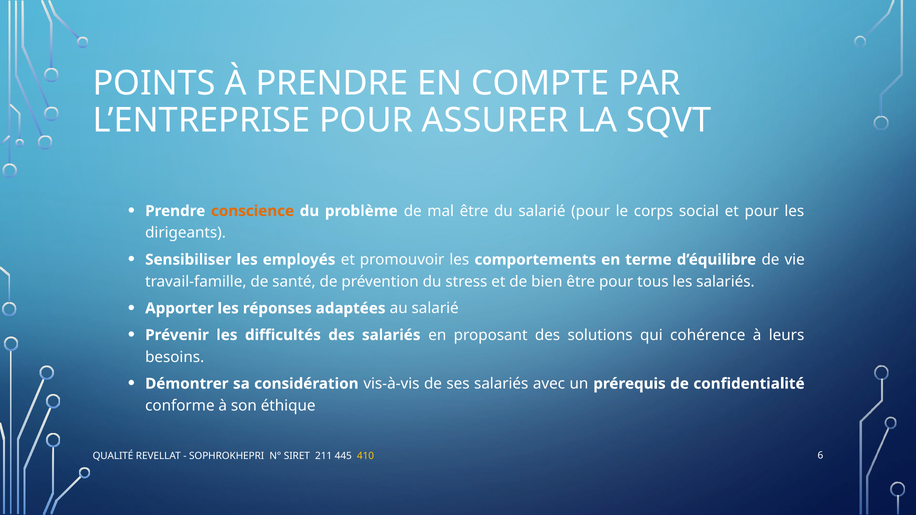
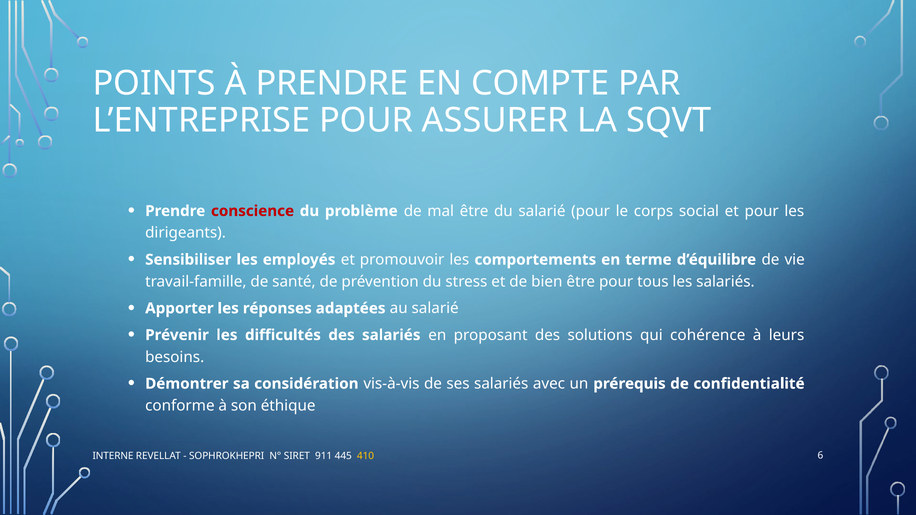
conscience colour: orange -> red
QUALITÉ: QUALITÉ -> INTERNE
211: 211 -> 911
